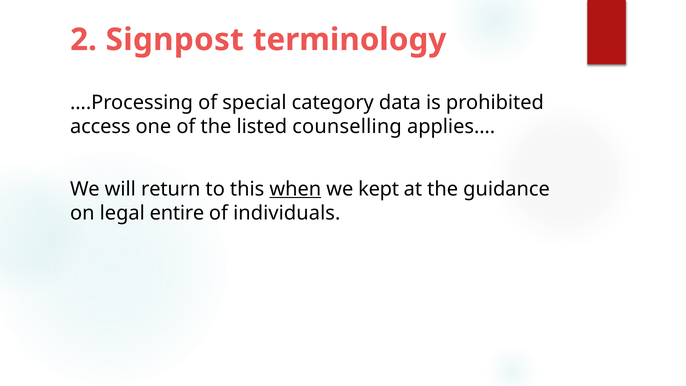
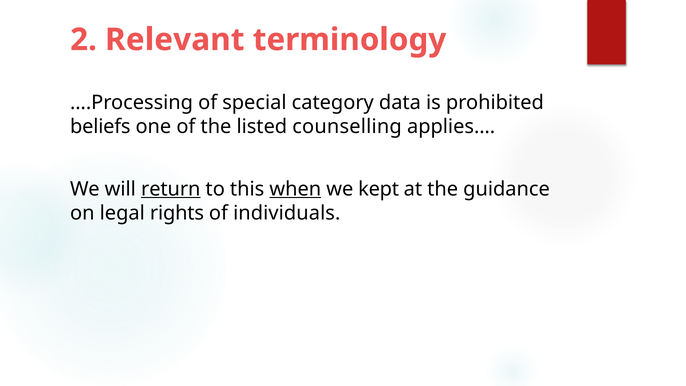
Signpost: Signpost -> Relevant
access: access -> beliefs
return underline: none -> present
entire: entire -> rights
